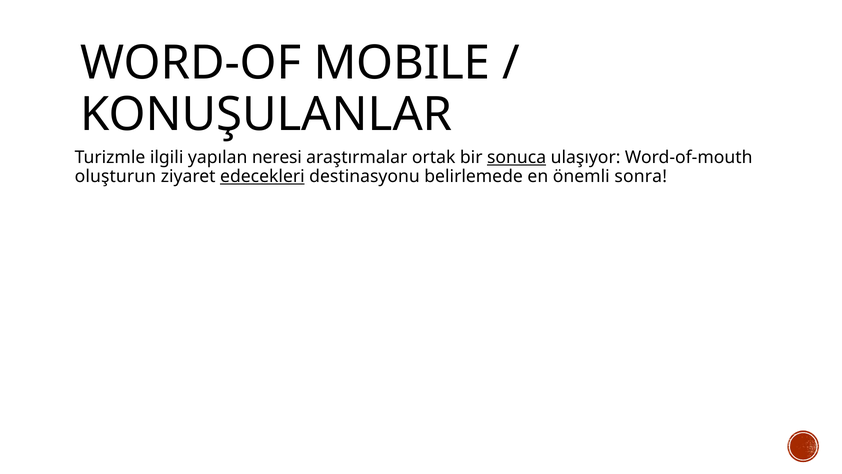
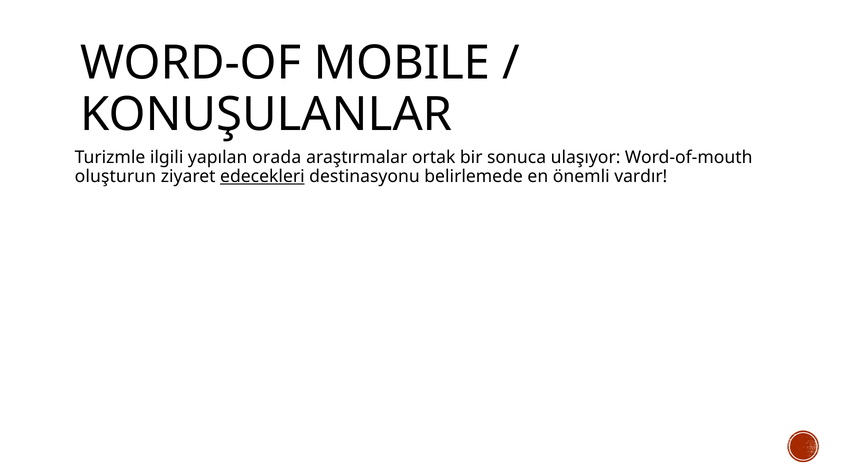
neresi: neresi -> orada
sonuca underline: present -> none
sonra: sonra -> vardır
